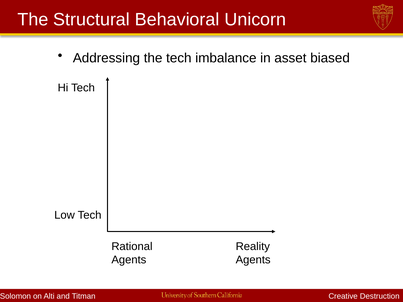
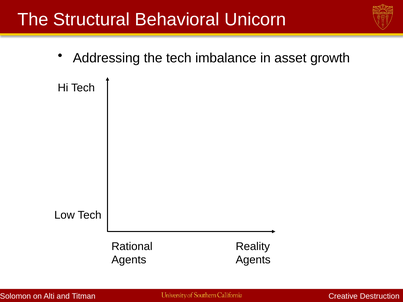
biased: biased -> growth
